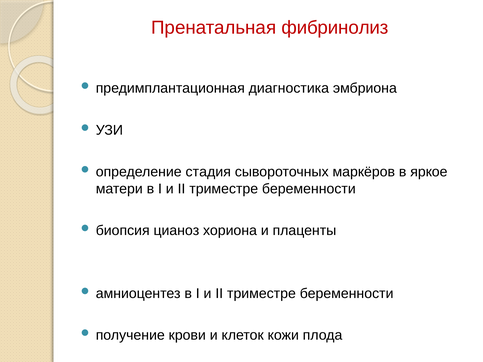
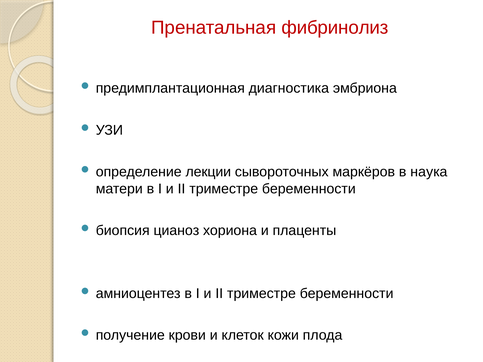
стадия: стадия -> лекции
яркое: яркое -> наука
